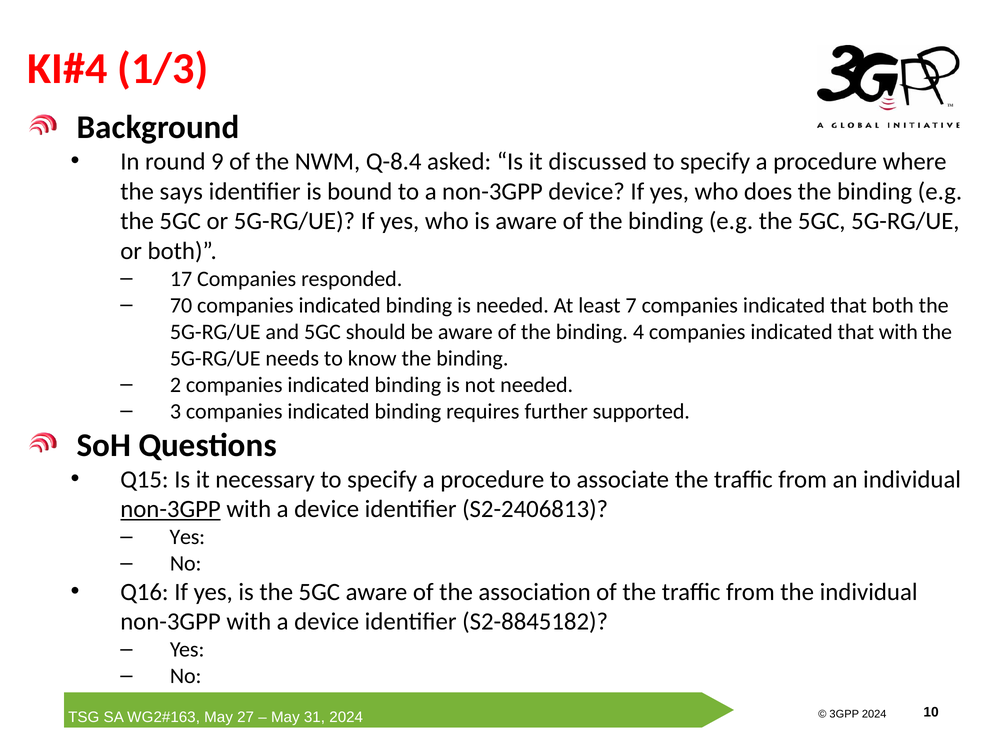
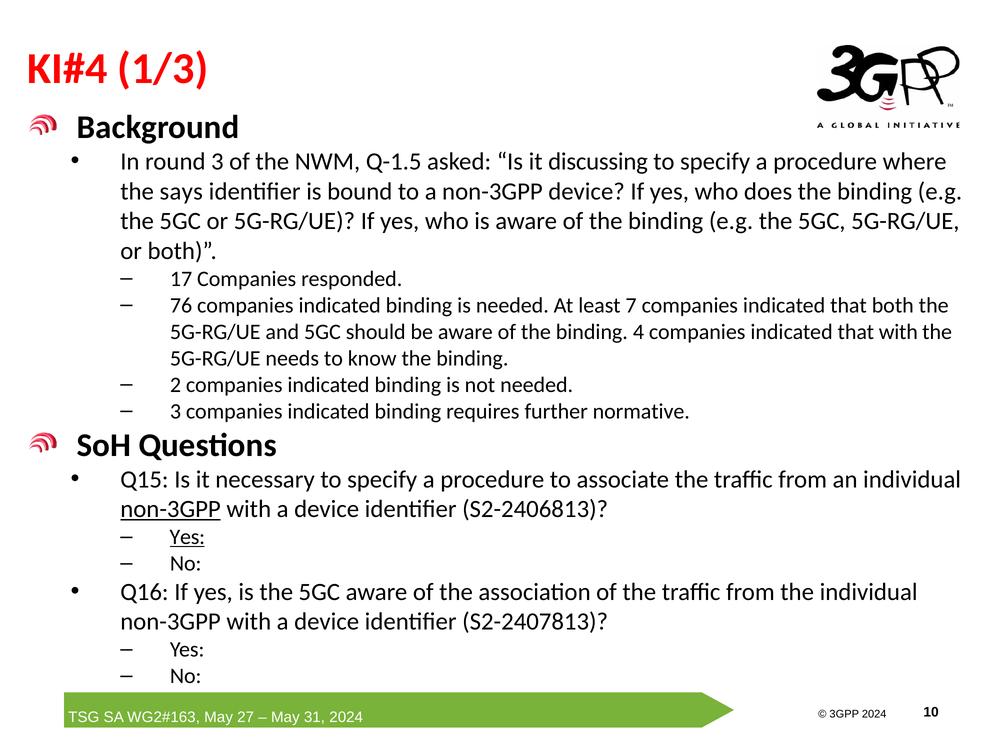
round 9: 9 -> 3
Q-8.4: Q-8.4 -> Q-1.5
discussed: discussed -> discussing
70: 70 -> 76
supported: supported -> normative
Yes at (187, 537) underline: none -> present
S2-8845182: S2-8845182 -> S2-2407813
